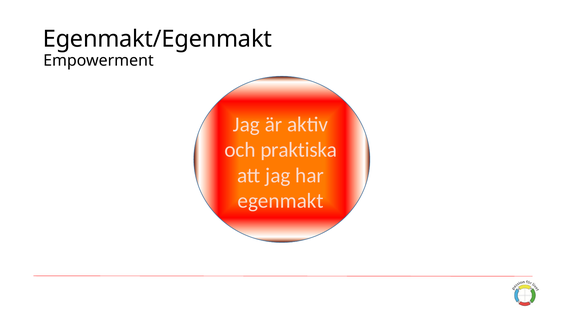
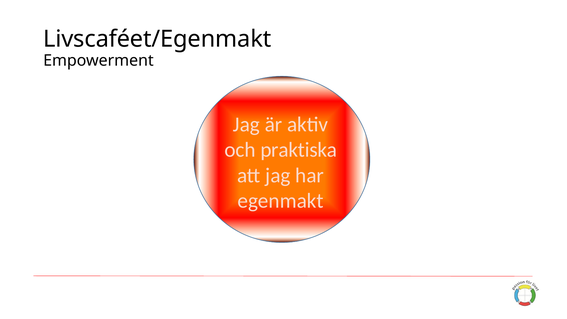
Egenmakt/Egenmakt: Egenmakt/Egenmakt -> Livscaféet/Egenmakt
